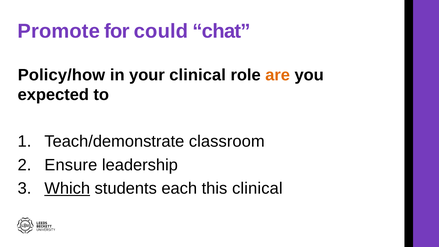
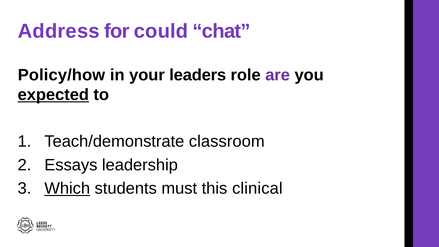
Promote: Promote -> Address
your clinical: clinical -> leaders
are colour: orange -> purple
expected underline: none -> present
Ensure: Ensure -> Essays
each: each -> must
